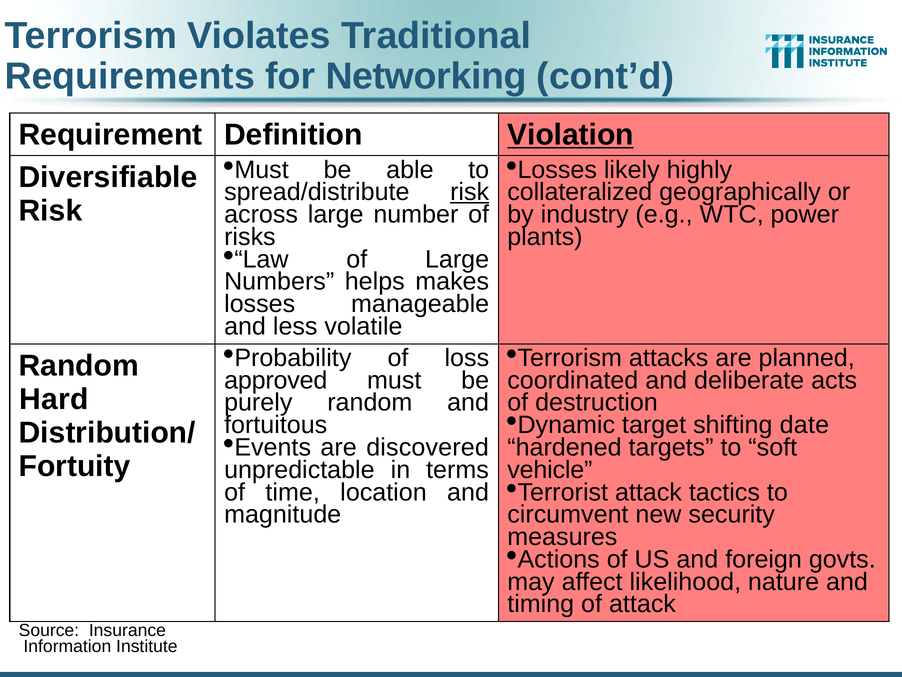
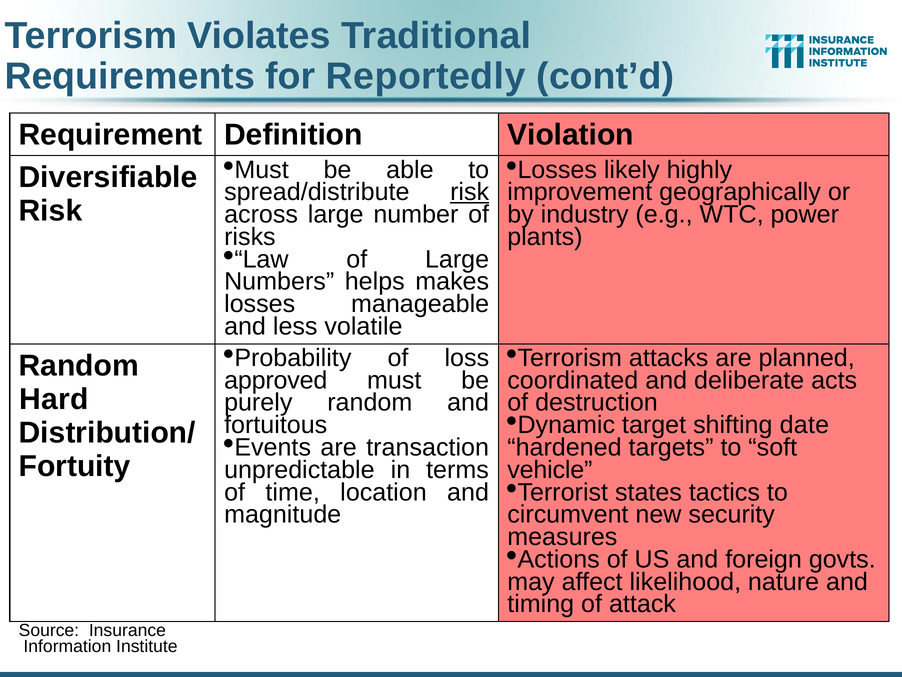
Networking: Networking -> Reportedly
Violation underline: present -> none
collateralized: collateralized -> improvement
discovered: discovered -> transaction
attack at (648, 492): attack -> states
